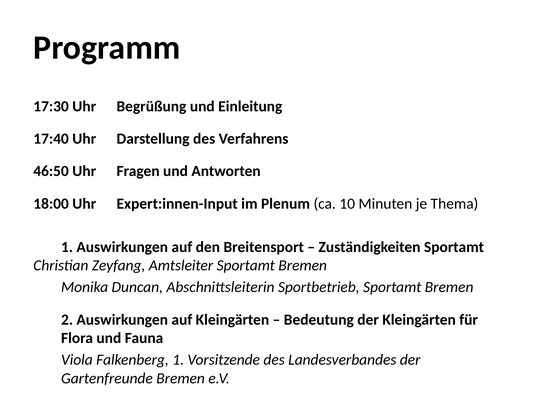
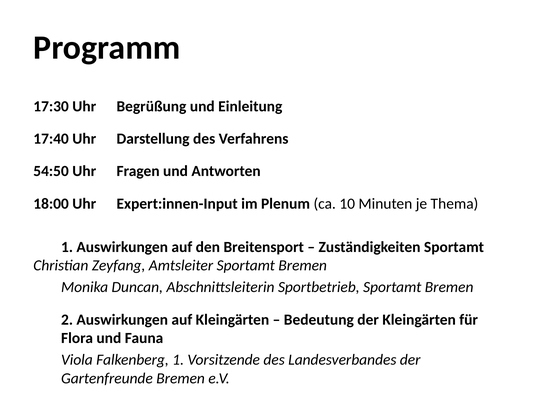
46:50: 46:50 -> 54:50
